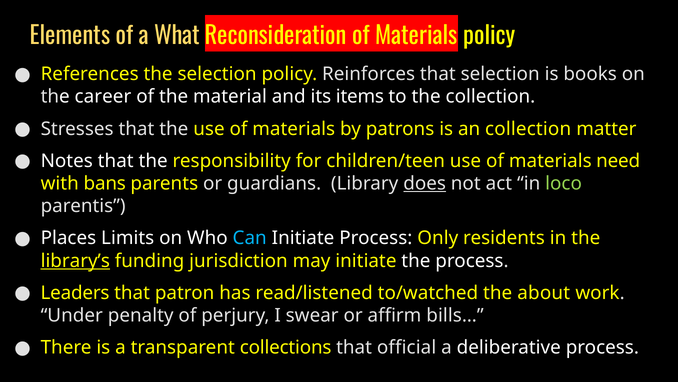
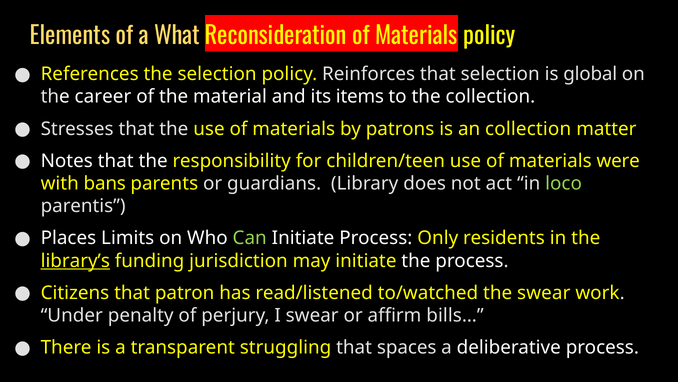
books: books -> global
need: need -> were
does underline: present -> none
Can colour: light blue -> light green
Leaders: Leaders -> Citizens
the about: about -> swear
collections: collections -> struggling
official: official -> spaces
